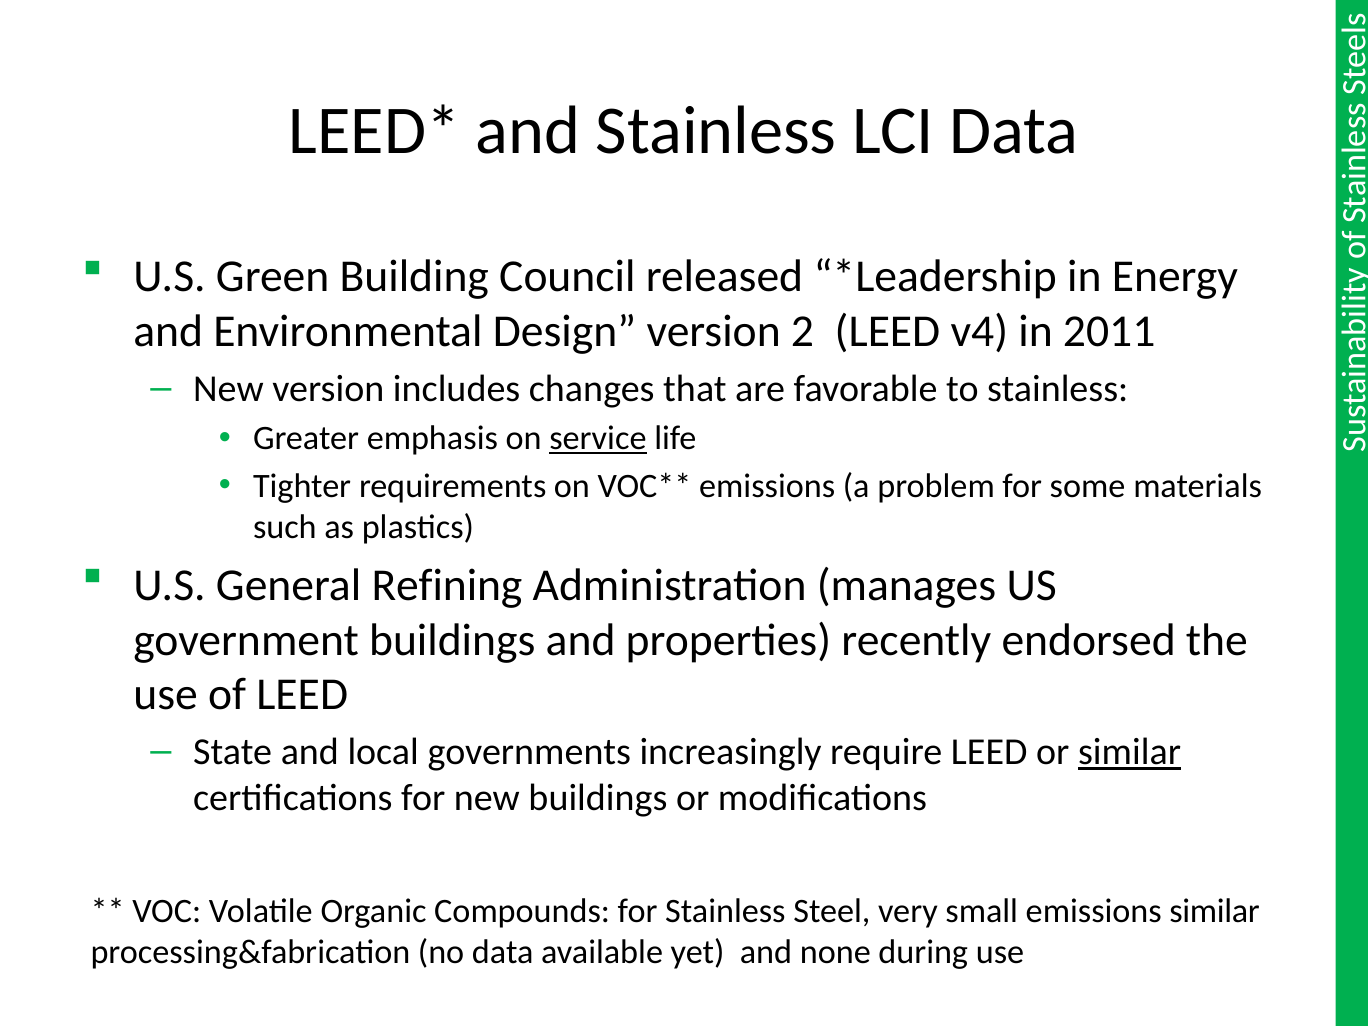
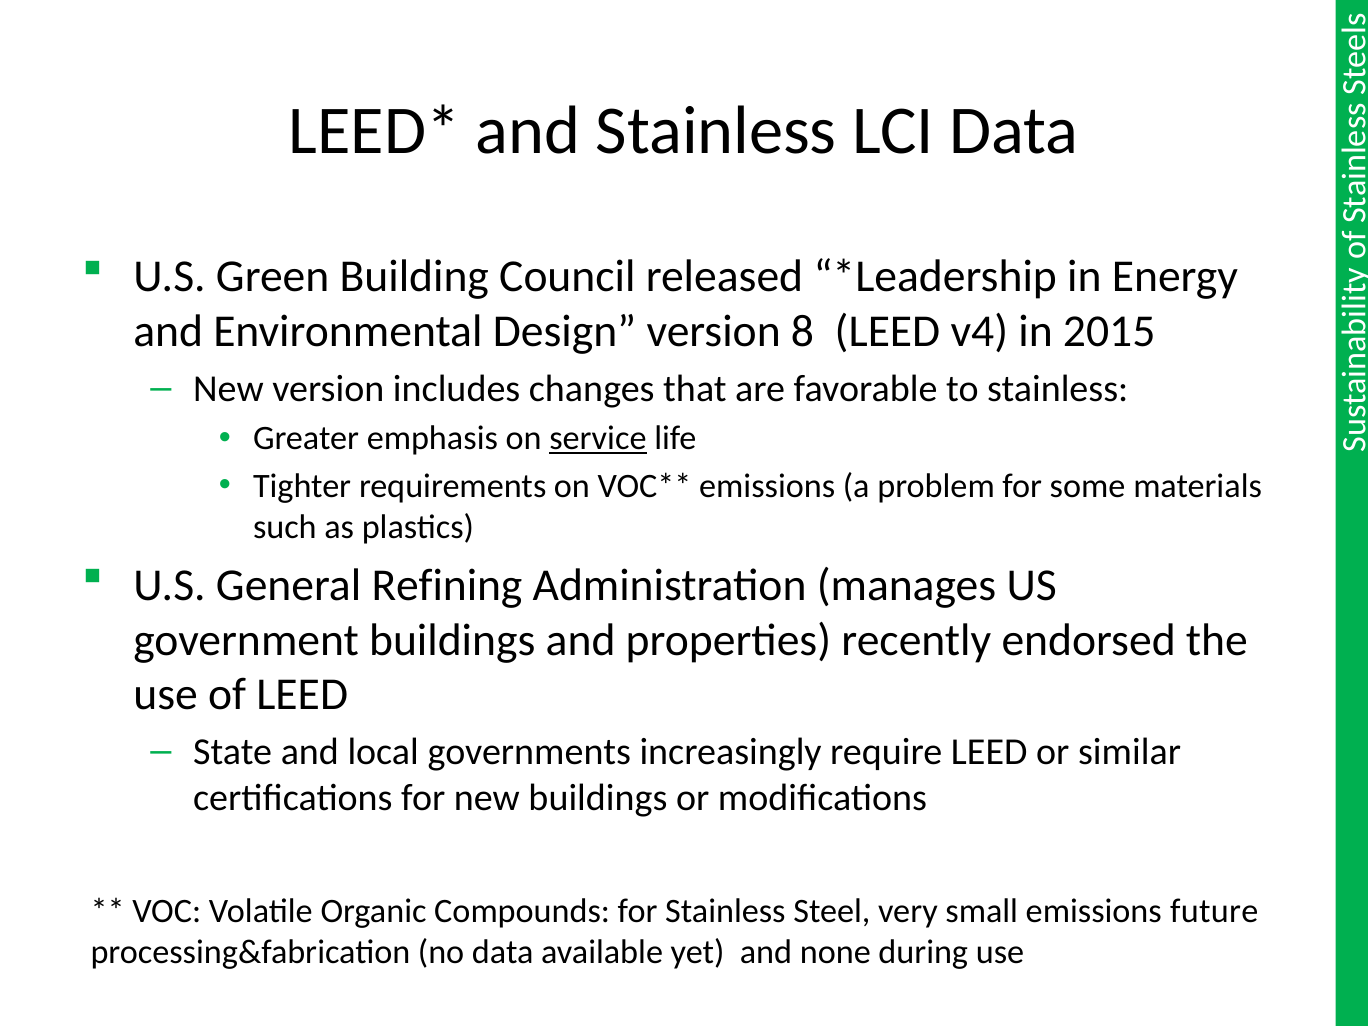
2: 2 -> 8
2011: 2011 -> 2015
similar at (1130, 752) underline: present -> none
emissions similar: similar -> future
